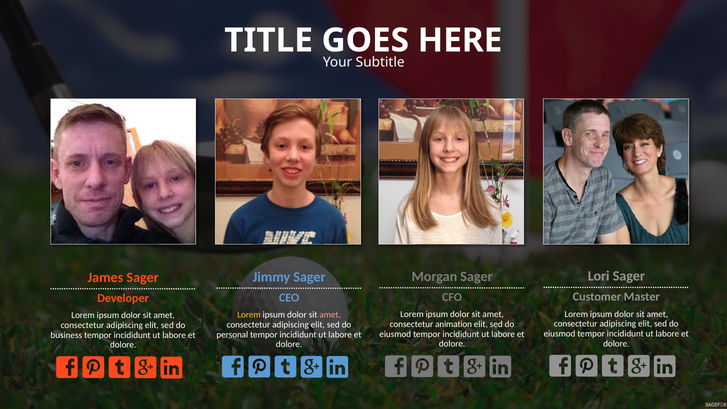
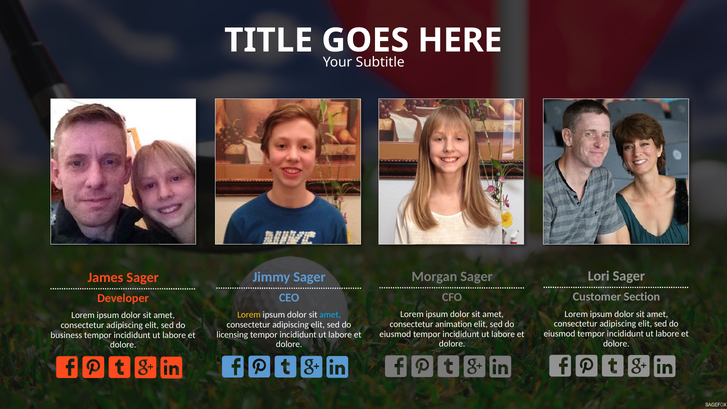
Master: Master -> Section
amet at (330, 315) colour: pink -> light blue
personal: personal -> licensing
